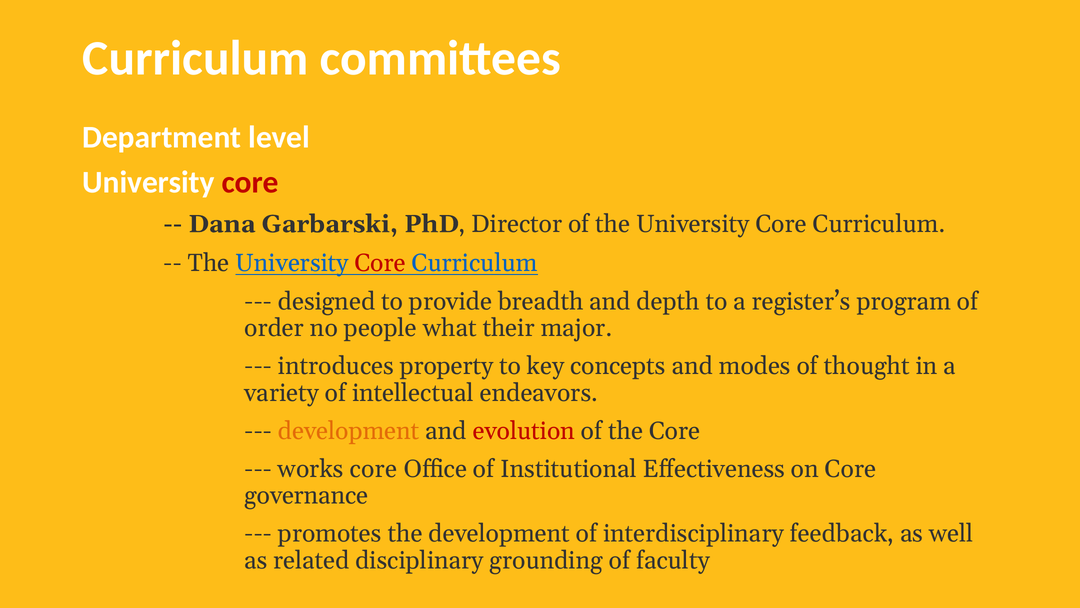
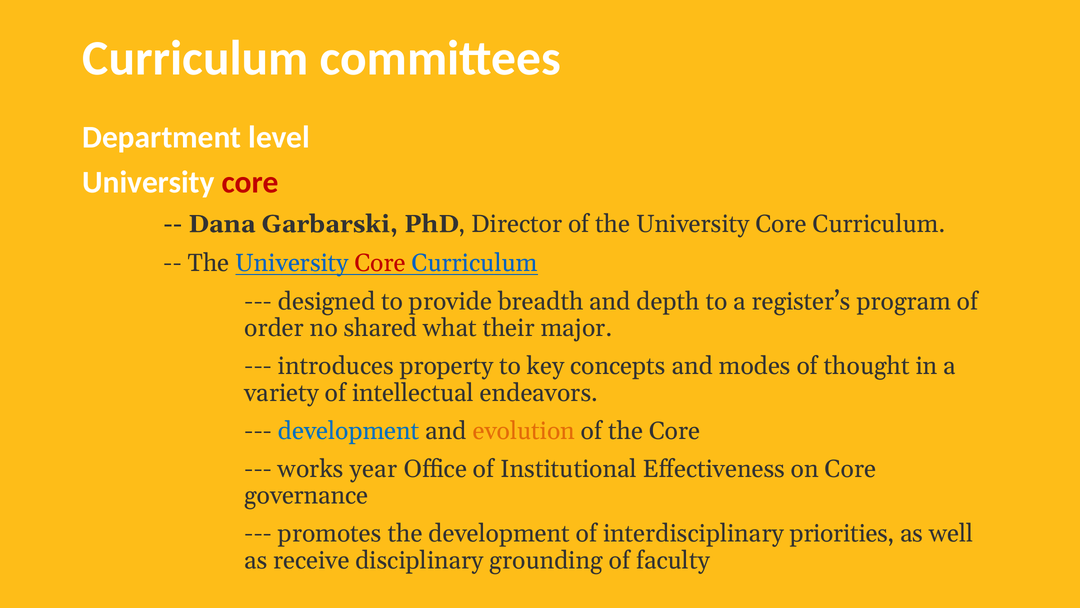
people: people -> shared
development at (349, 431) colour: orange -> blue
evolution colour: red -> orange
works core: core -> year
feedback: feedback -> priorities
related: related -> receive
